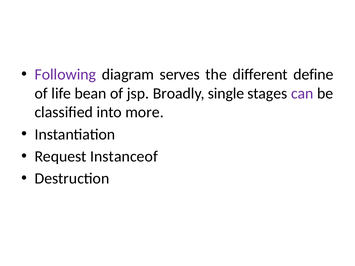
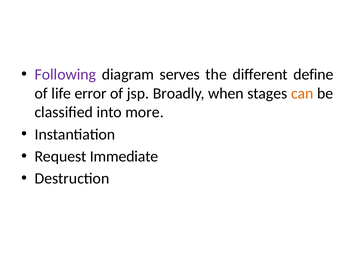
bean: bean -> error
single: single -> when
can colour: purple -> orange
Instanceof: Instanceof -> Immediate
